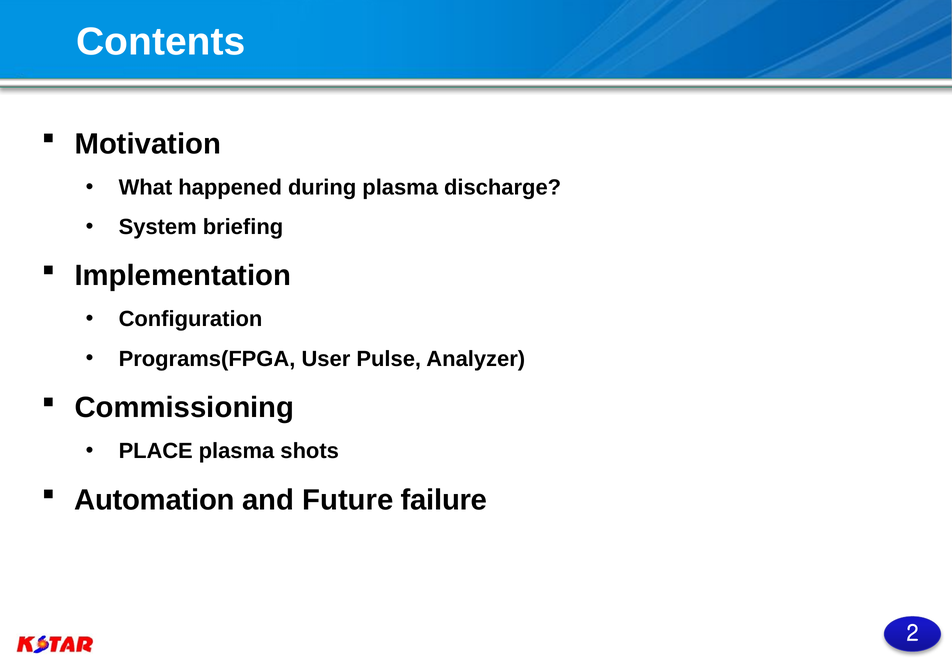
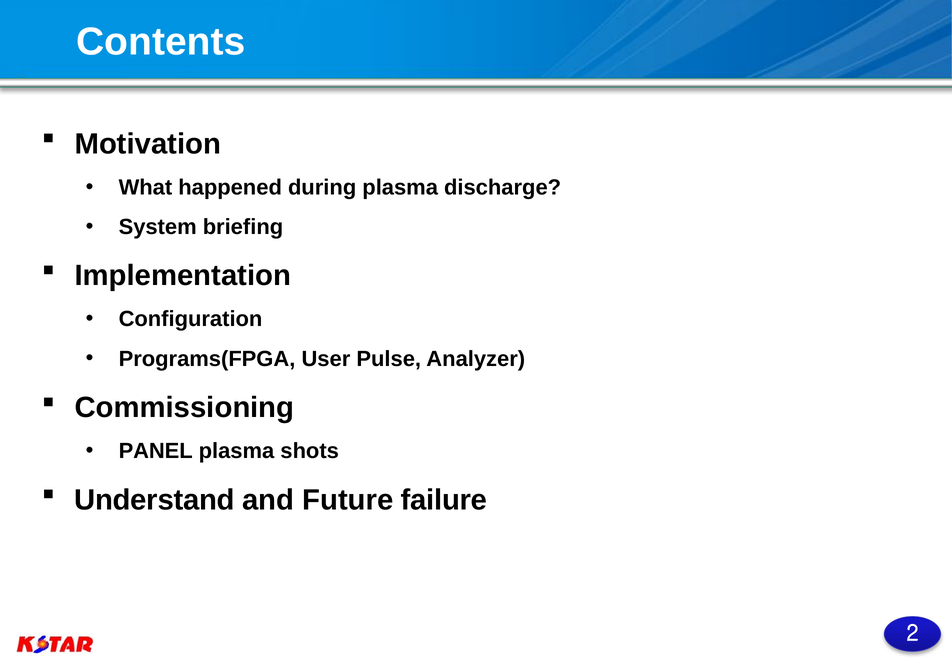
PLACE: PLACE -> PANEL
Automation: Automation -> Understand
